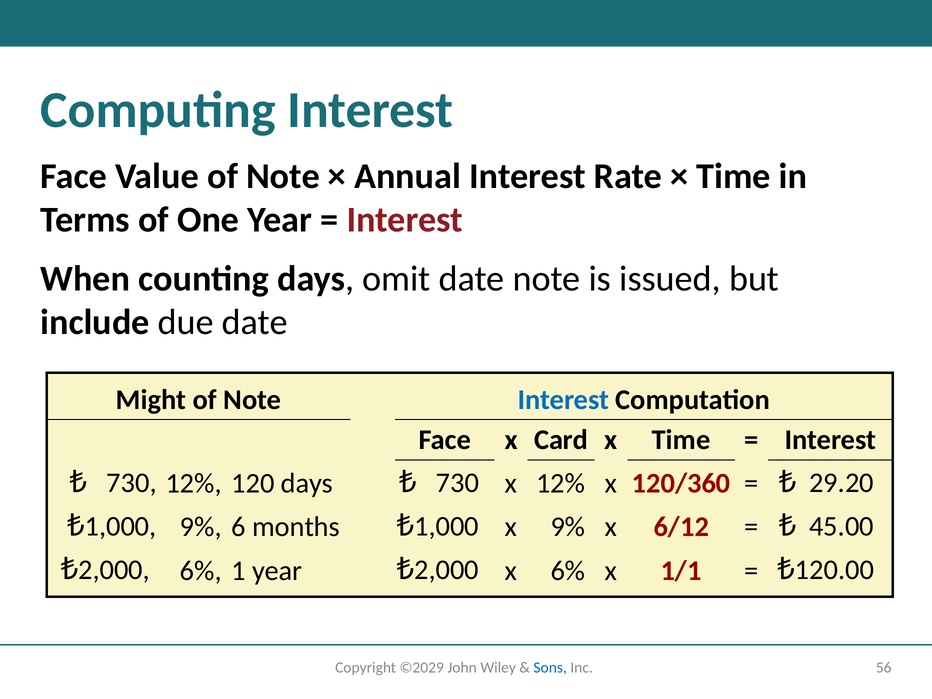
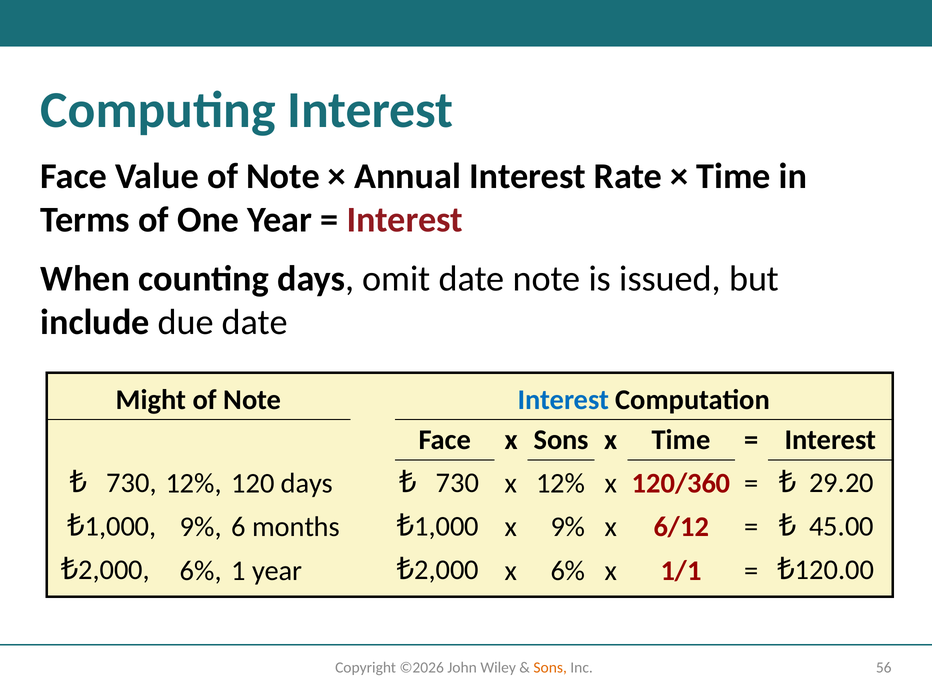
x Card: Card -> Sons
©2029: ©2029 -> ©2026
Sons at (550, 667) colour: blue -> orange
